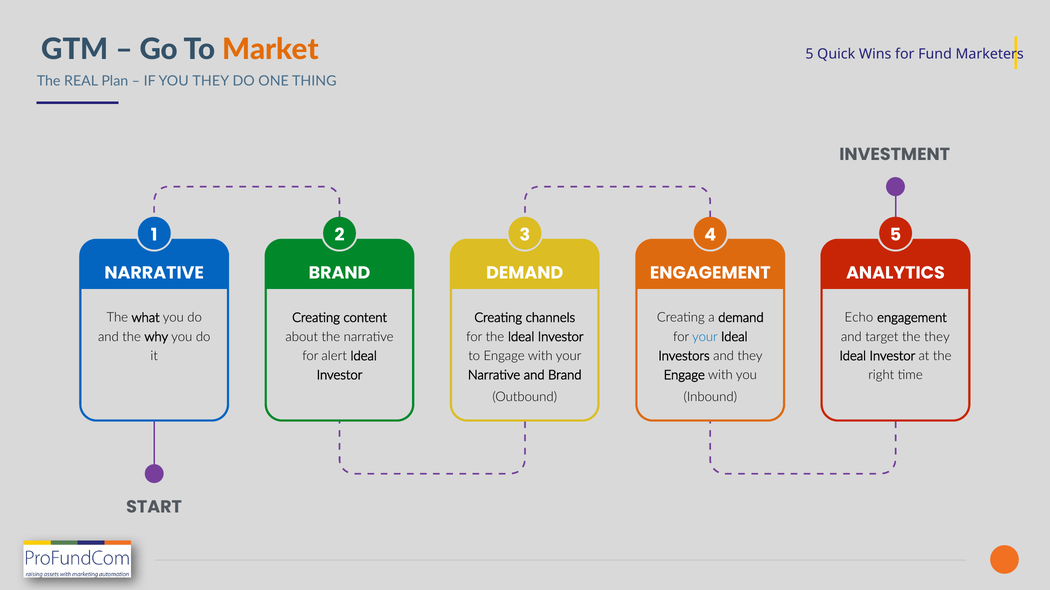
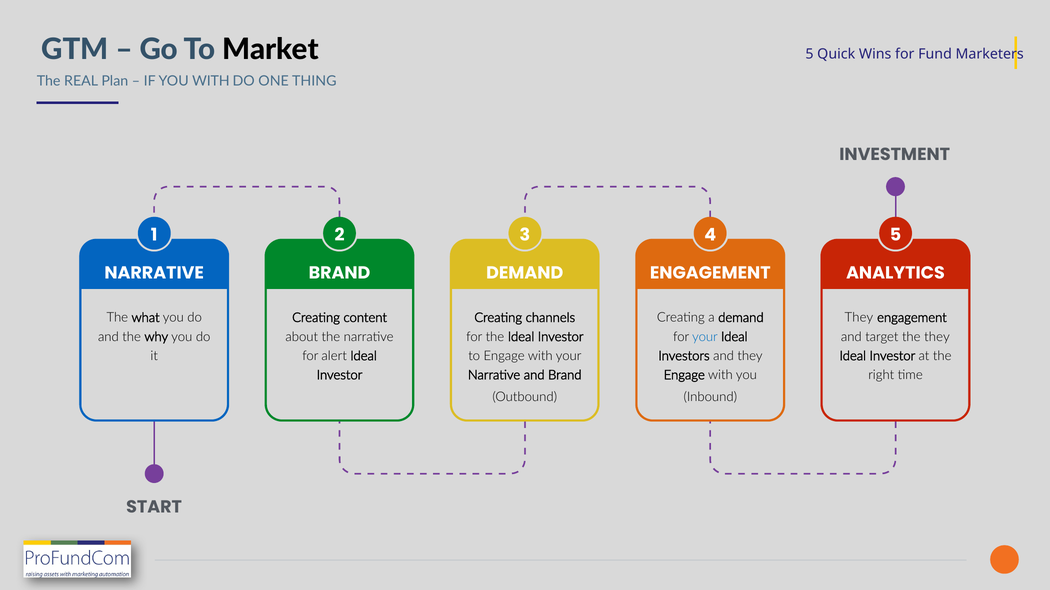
Market colour: orange -> black
YOU THEY: THEY -> WITH
Echo at (859, 318): Echo -> They
